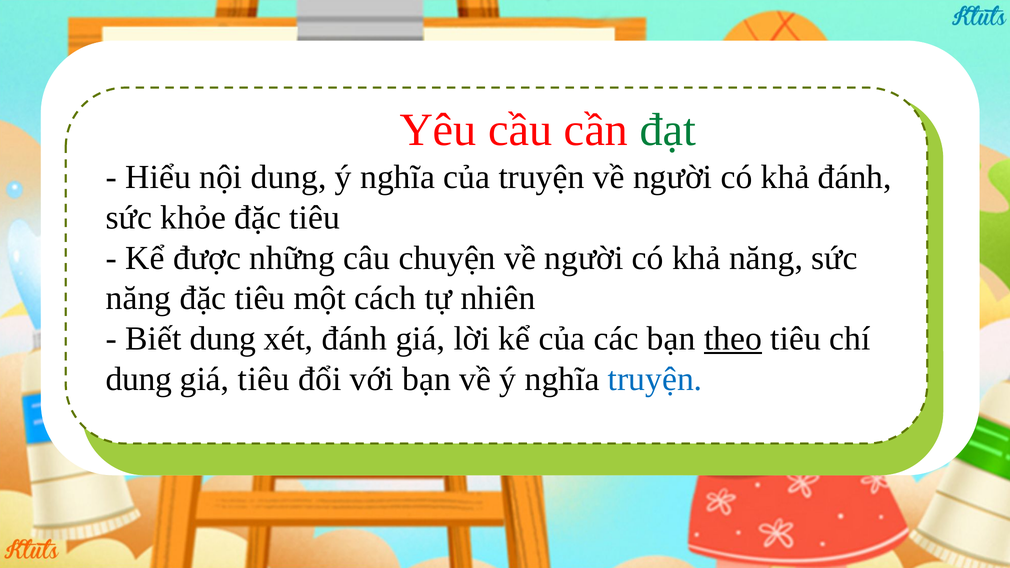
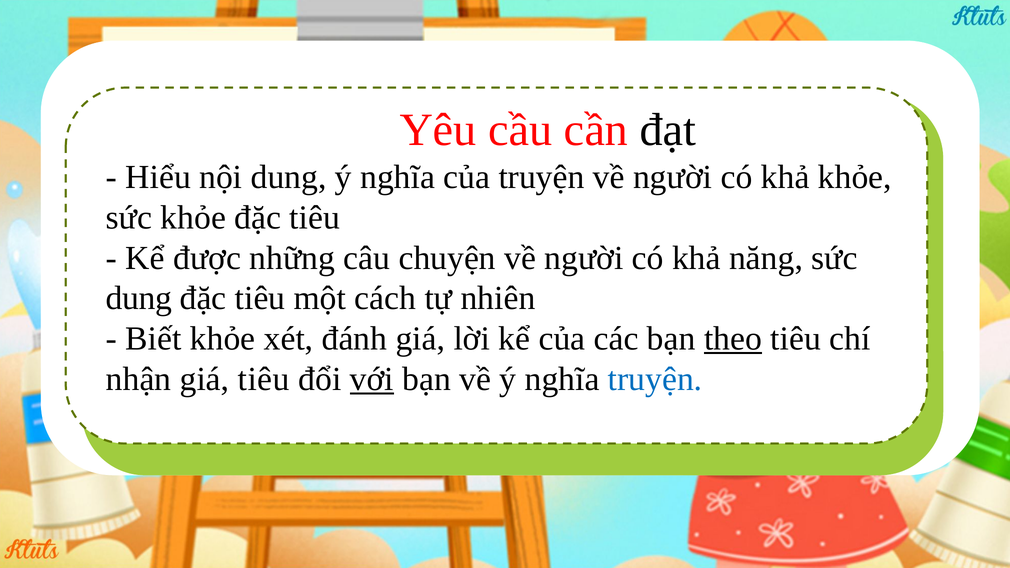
đạt colour: green -> black
khả đánh: đánh -> khỏe
năng at (139, 298): năng -> dung
Biết dung: dung -> khỏe
dung at (139, 379): dung -> nhận
với underline: none -> present
